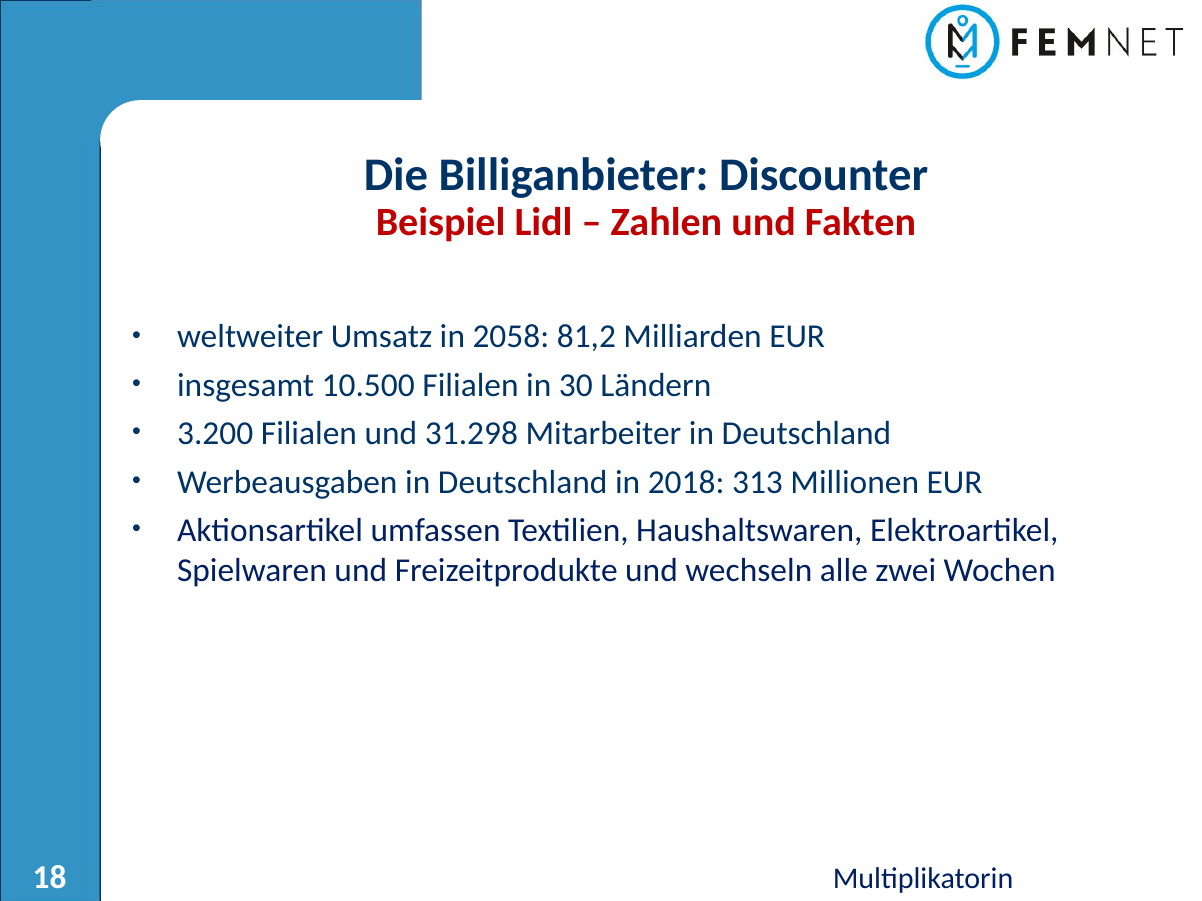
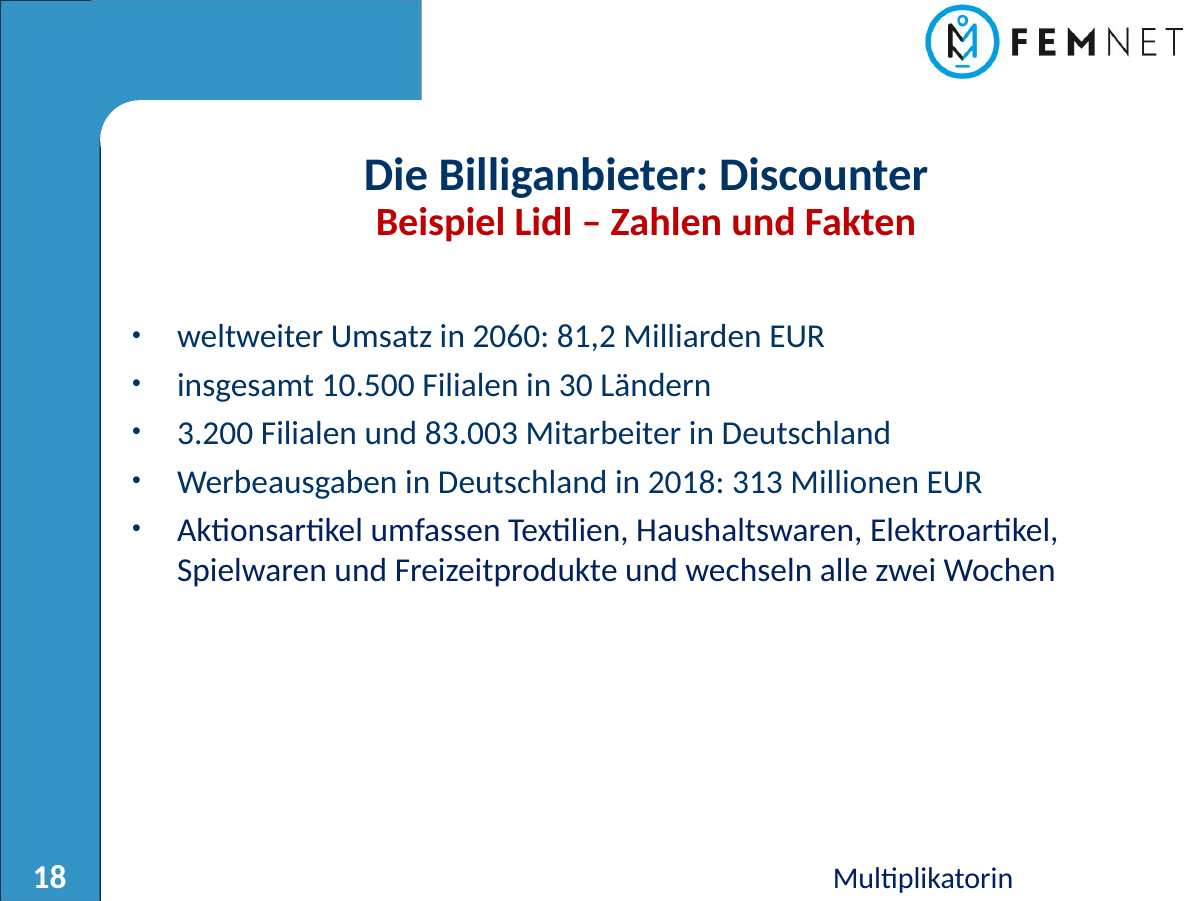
2058: 2058 -> 2060
31.298: 31.298 -> 83.003
